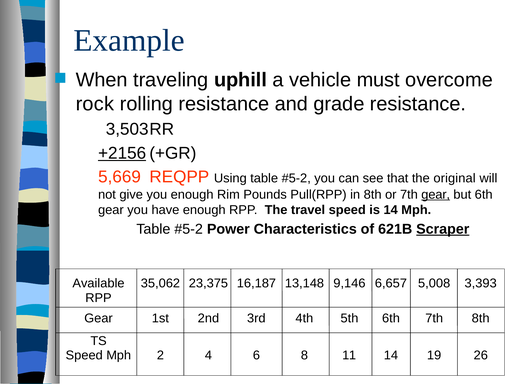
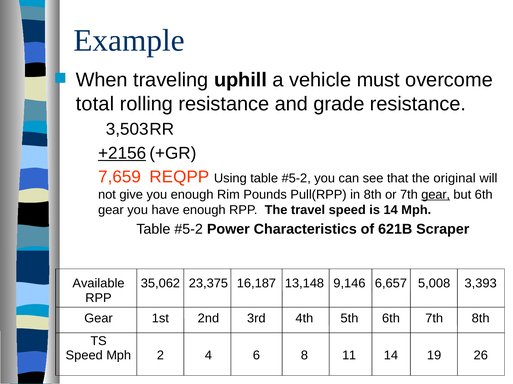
rock: rock -> total
5,669: 5,669 -> 7,659
Scraper underline: present -> none
